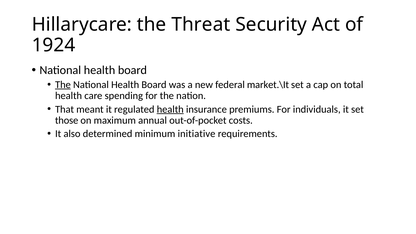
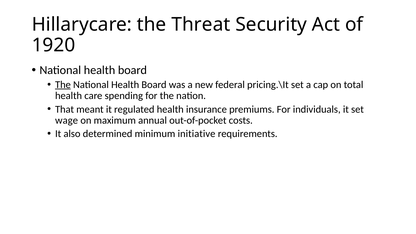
1924: 1924 -> 1920
market.\It: market.\It -> pricing.\It
health at (170, 109) underline: present -> none
those: those -> wage
